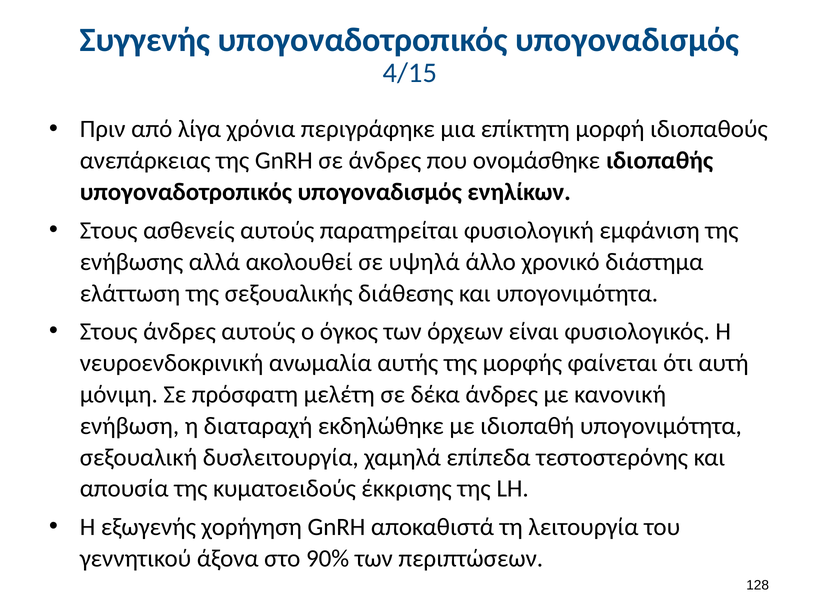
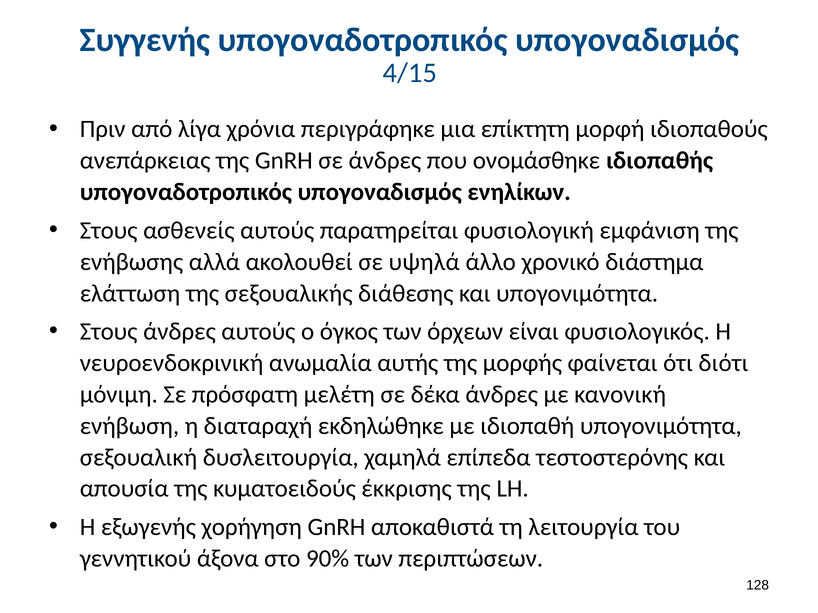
αυτή: αυτή -> διότι
